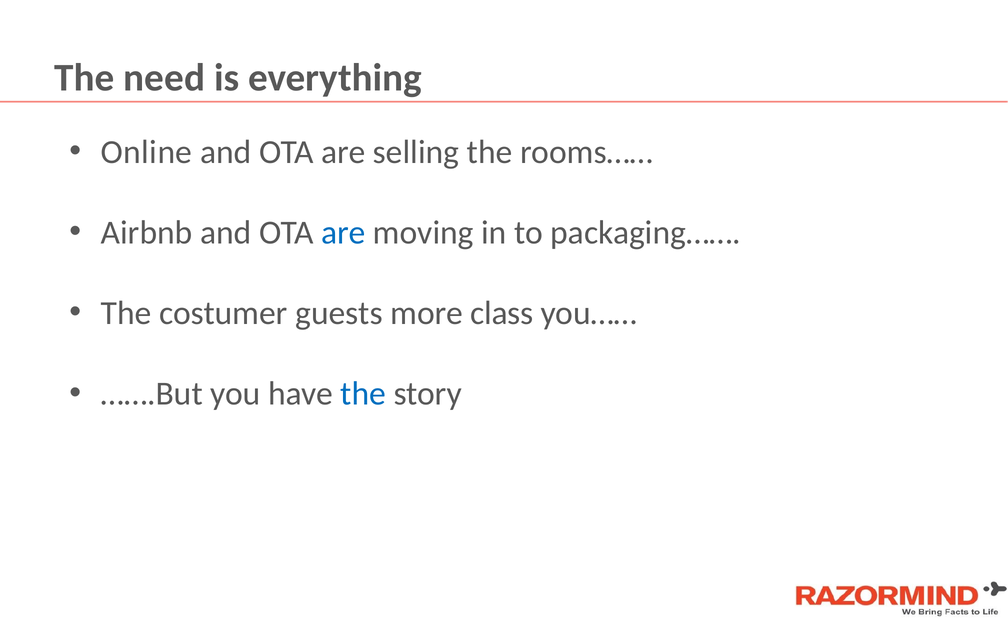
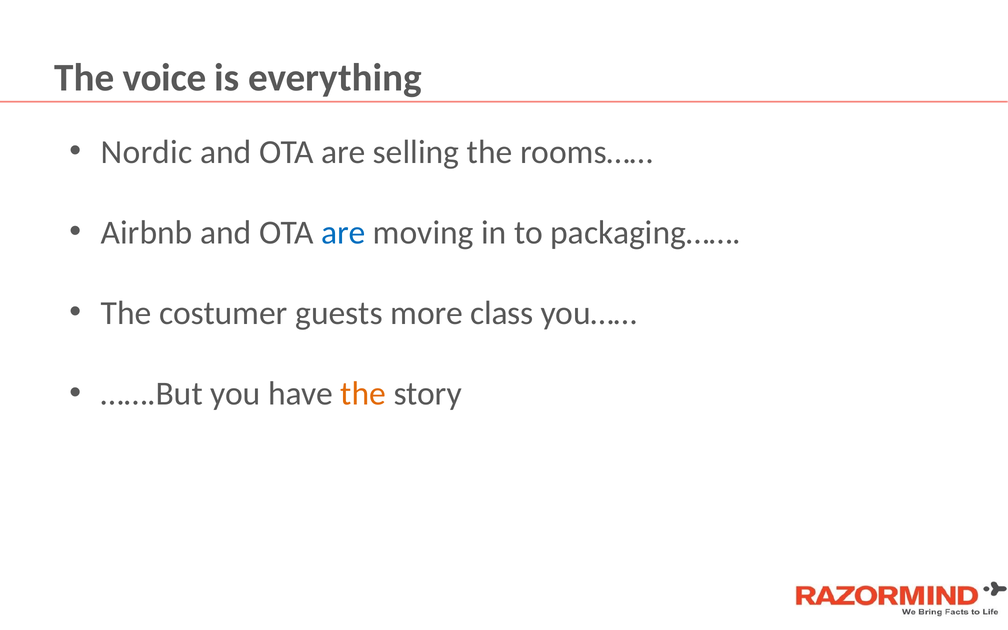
need: need -> voice
Online: Online -> Nordic
the at (363, 394) colour: blue -> orange
